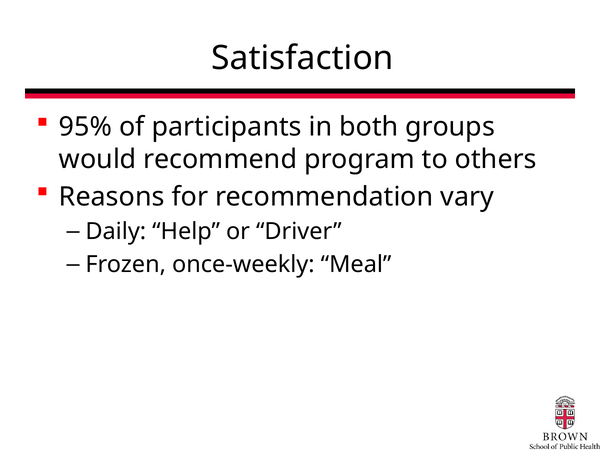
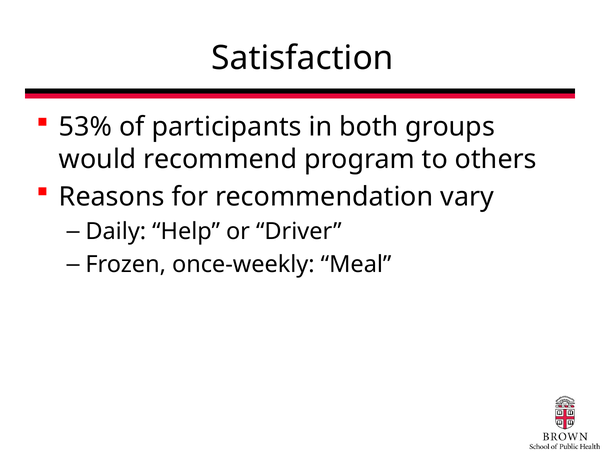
95%: 95% -> 53%
